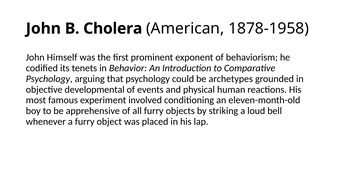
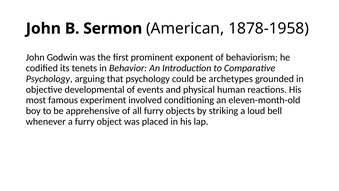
Cholera: Cholera -> Sermon
Himself: Himself -> Godwin
